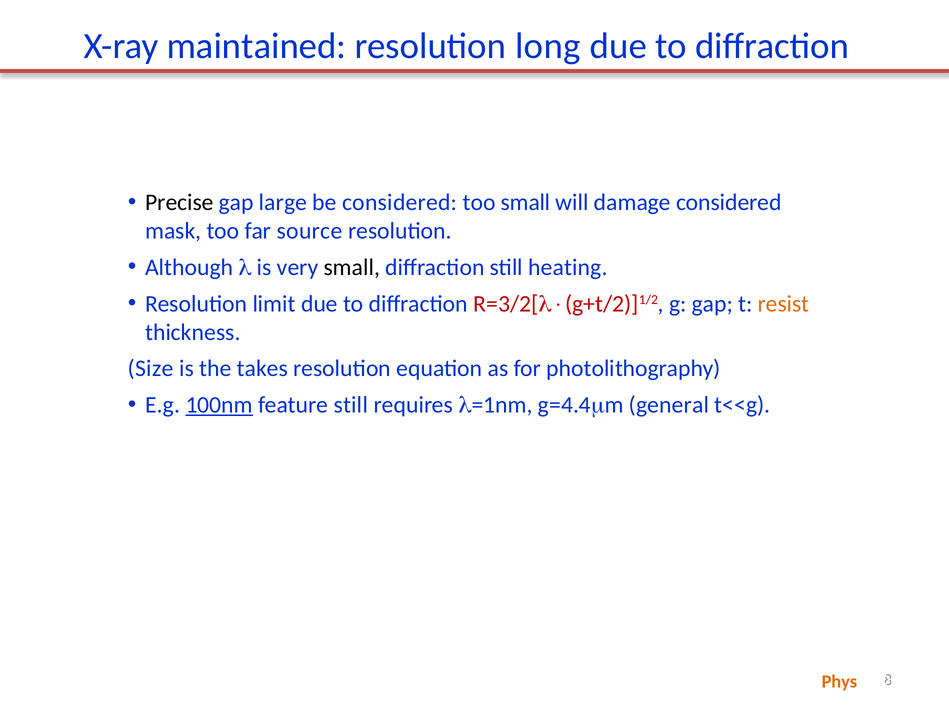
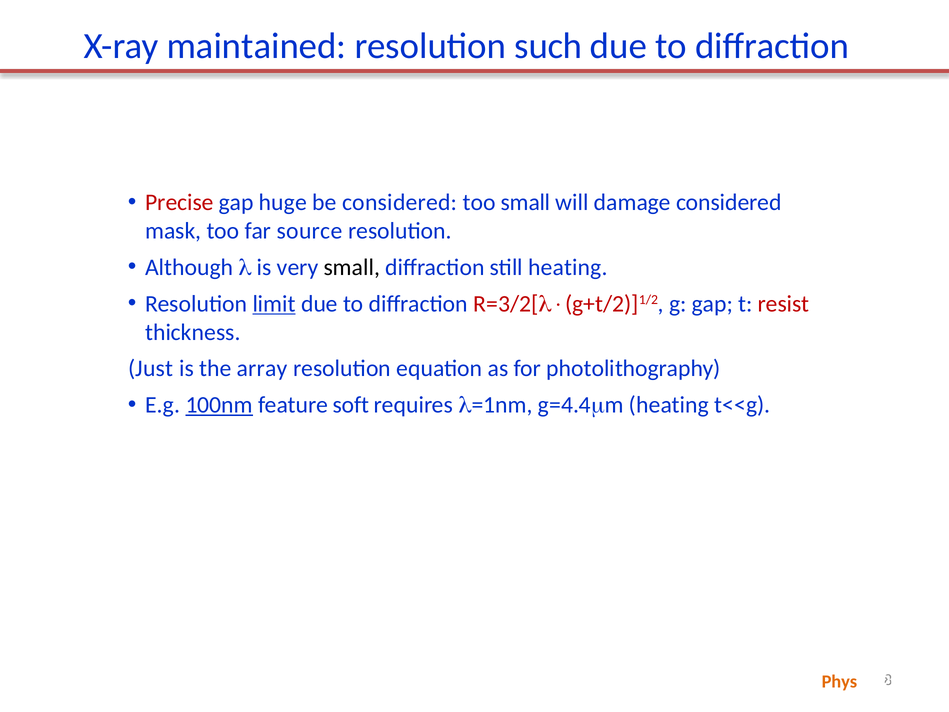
long: long -> such
Precise colour: black -> red
large: large -> huge
limit underline: none -> present
resist colour: orange -> red
Size: Size -> Just
takes: takes -> array
feature still: still -> soft
g=4.4m general: general -> heating
